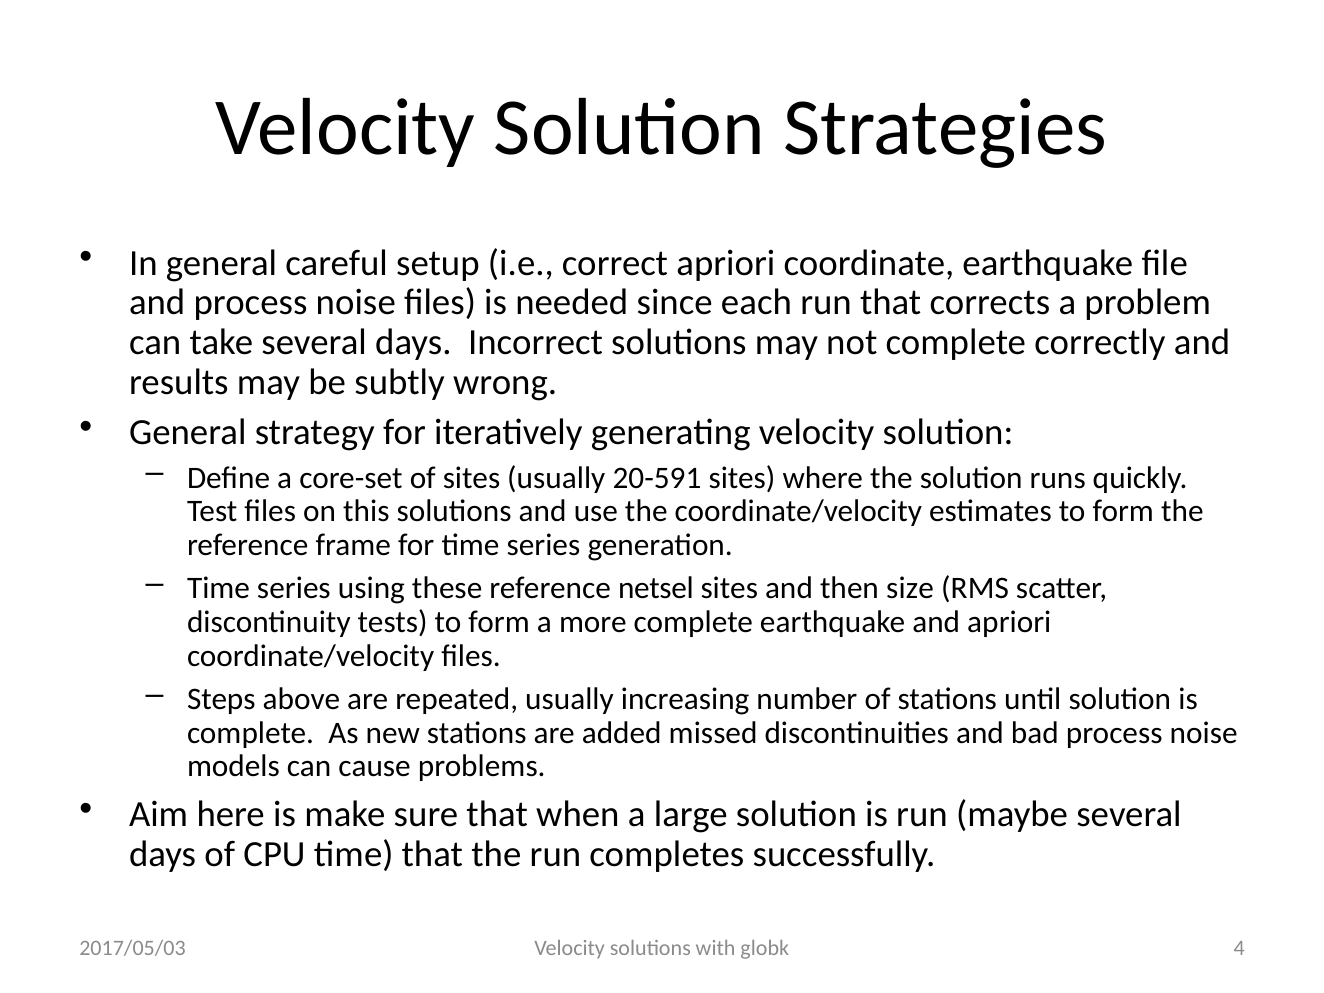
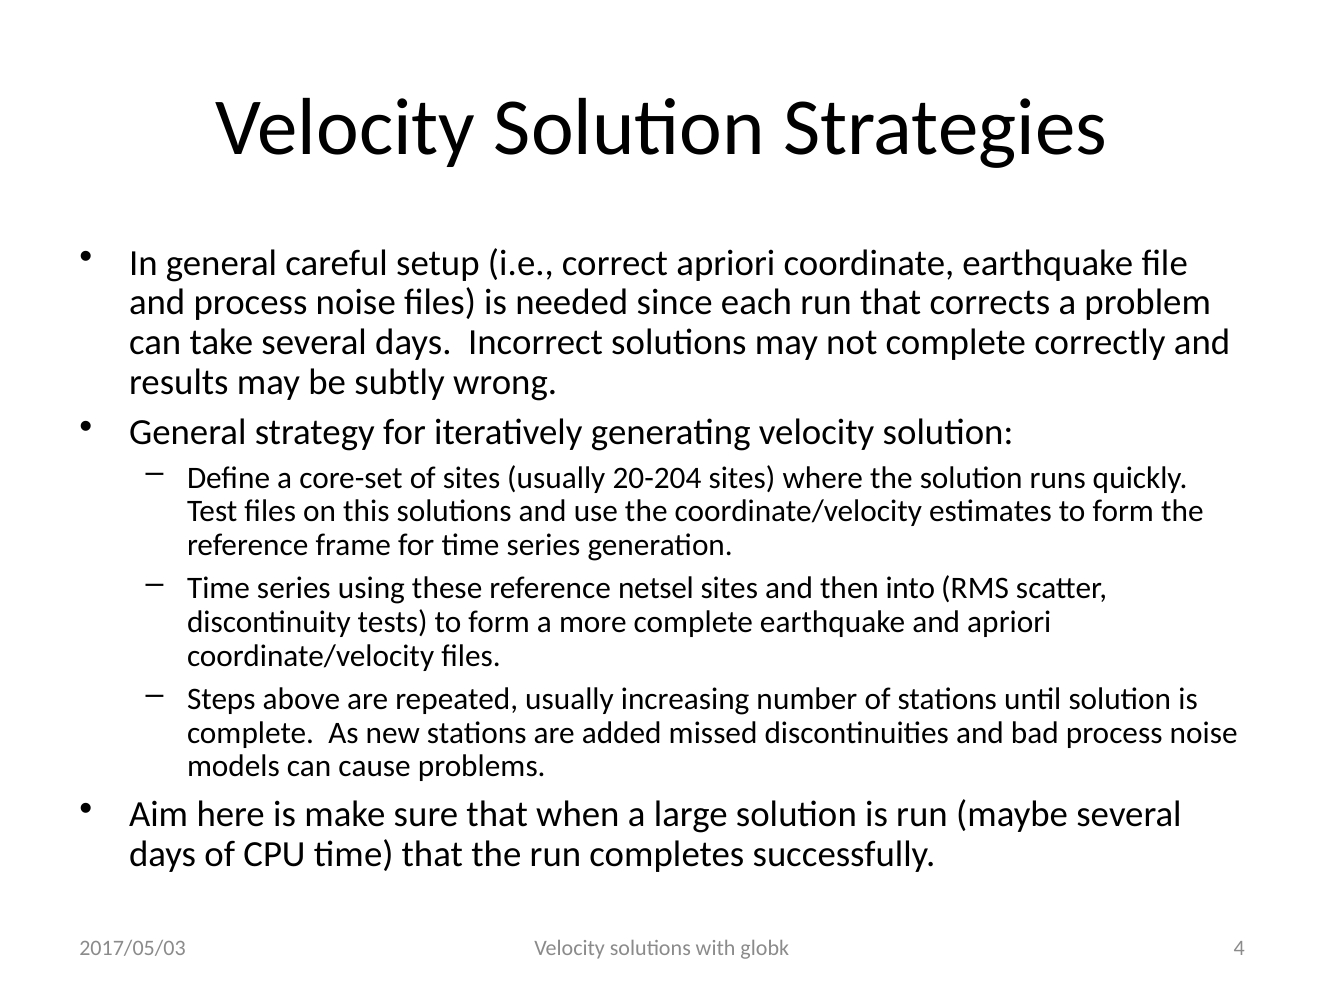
20-591: 20-591 -> 20-204
size: size -> into
